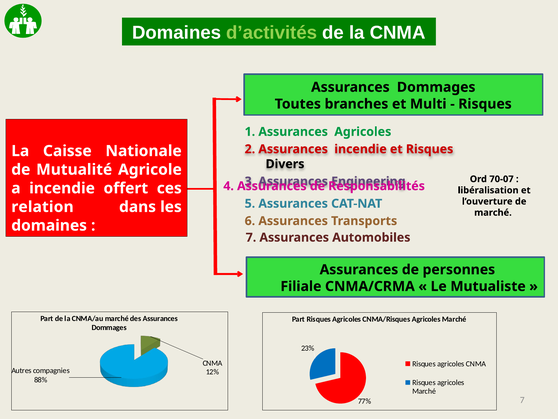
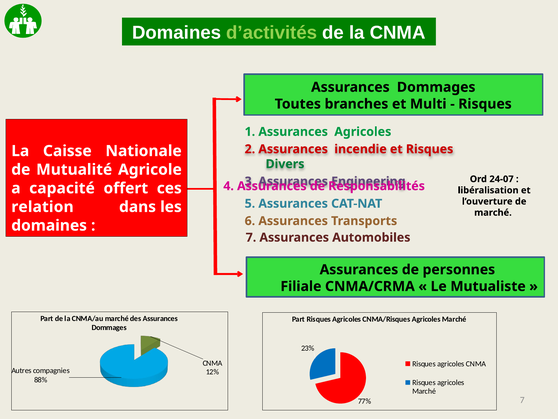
Divers colour: black -> green
70-07: 70-07 -> 24-07
a incendie: incendie -> capacité
